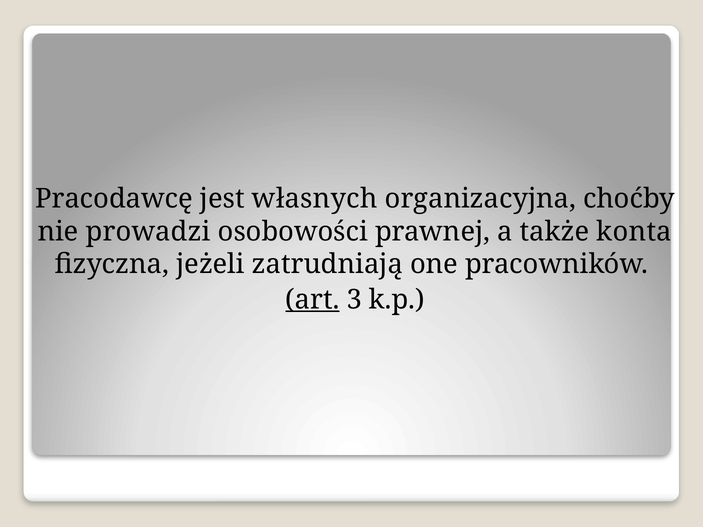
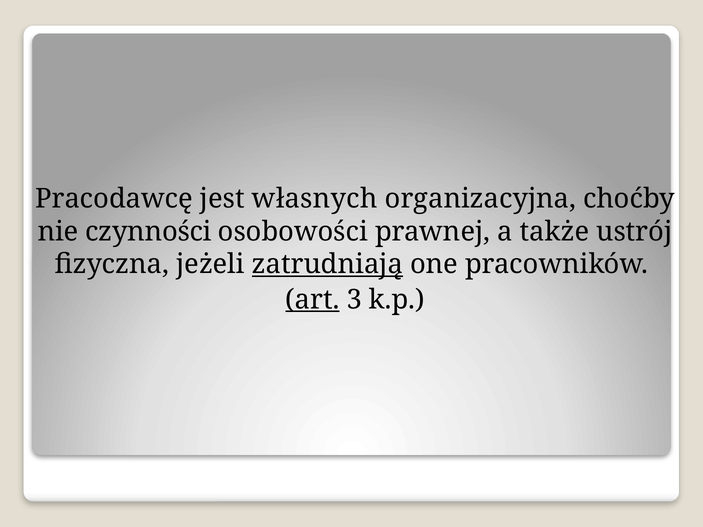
prowadzi: prowadzi -> czynności
konta: konta -> ustrój
zatrudniają underline: none -> present
